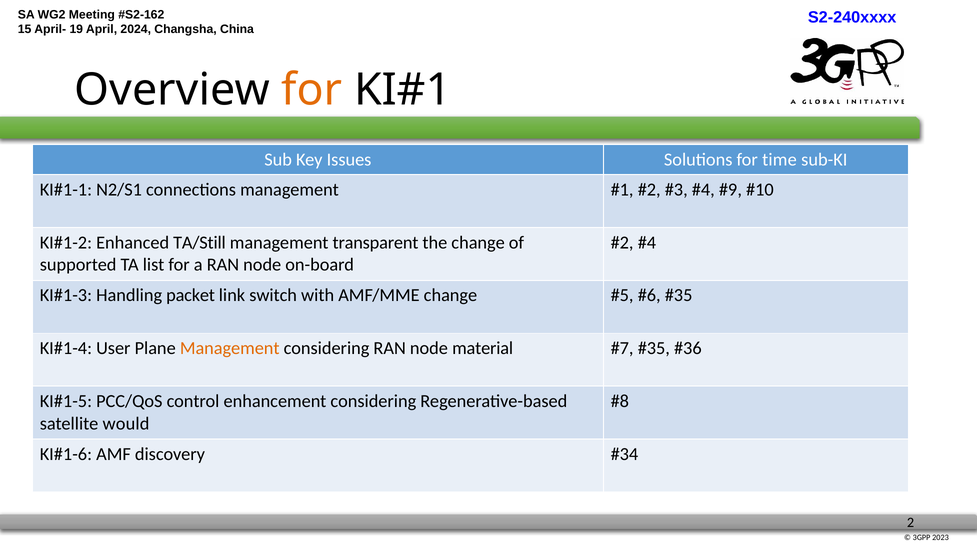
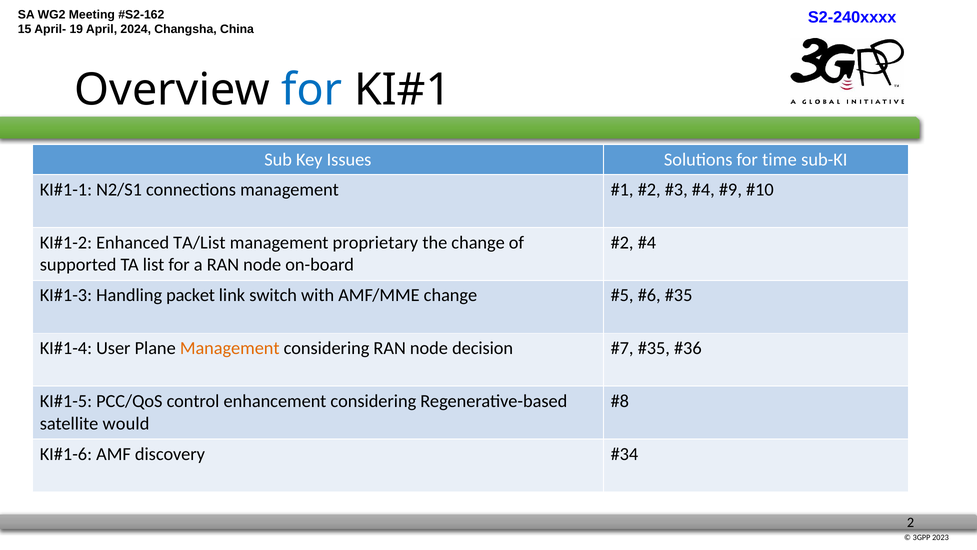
for at (312, 90) colour: orange -> blue
TA/Still: TA/Still -> TA/List
transparent: transparent -> proprietary
material: material -> decision
